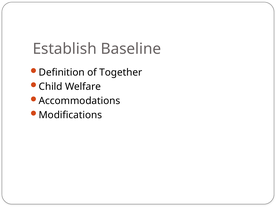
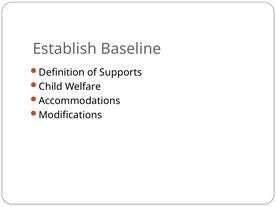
Together: Together -> Supports
